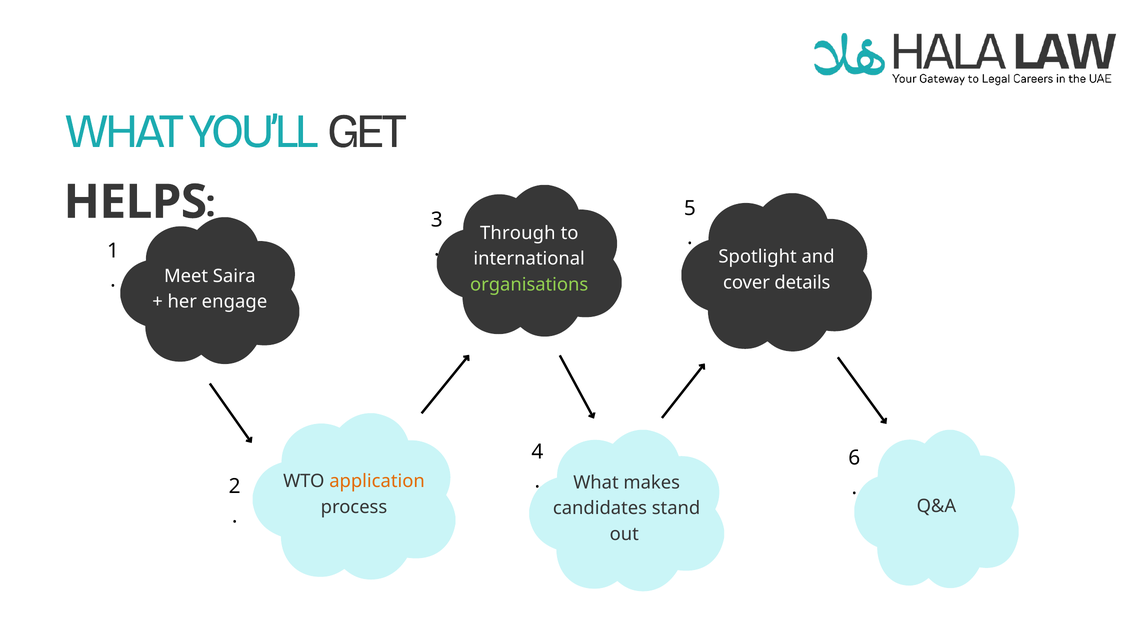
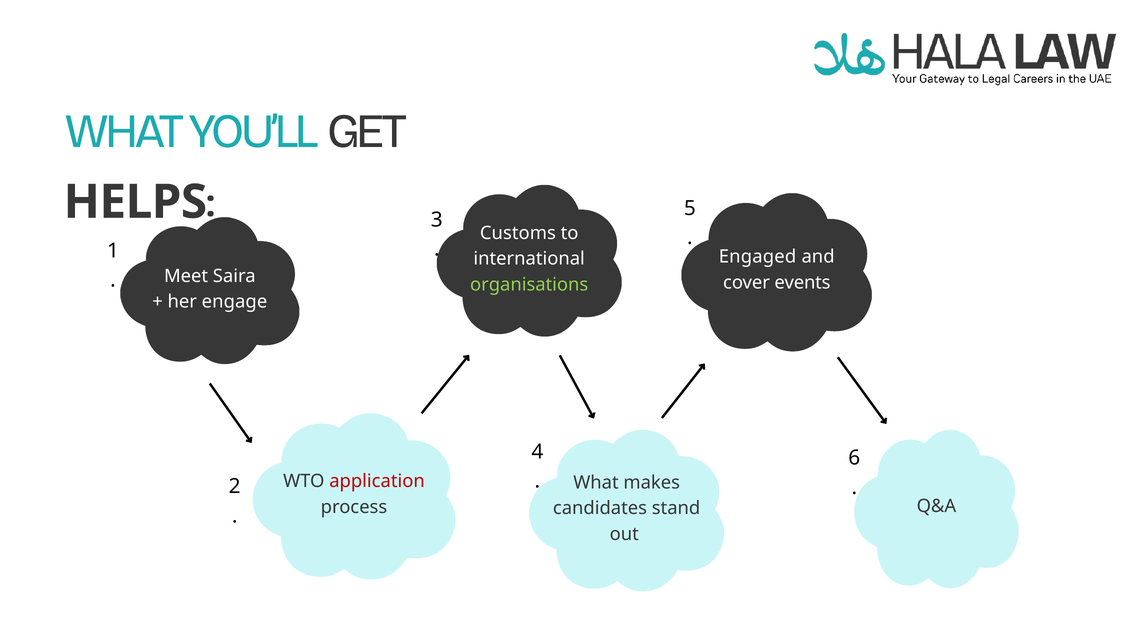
Through: Through -> Customs
Spotlight: Spotlight -> Engaged
details: details -> events
application colour: orange -> red
